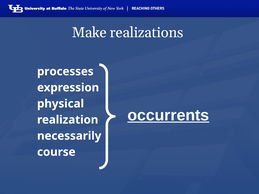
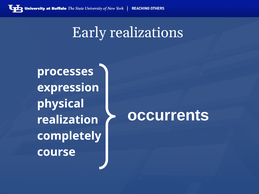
Make: Make -> Early
occurrents underline: present -> none
necessarily: necessarily -> completely
